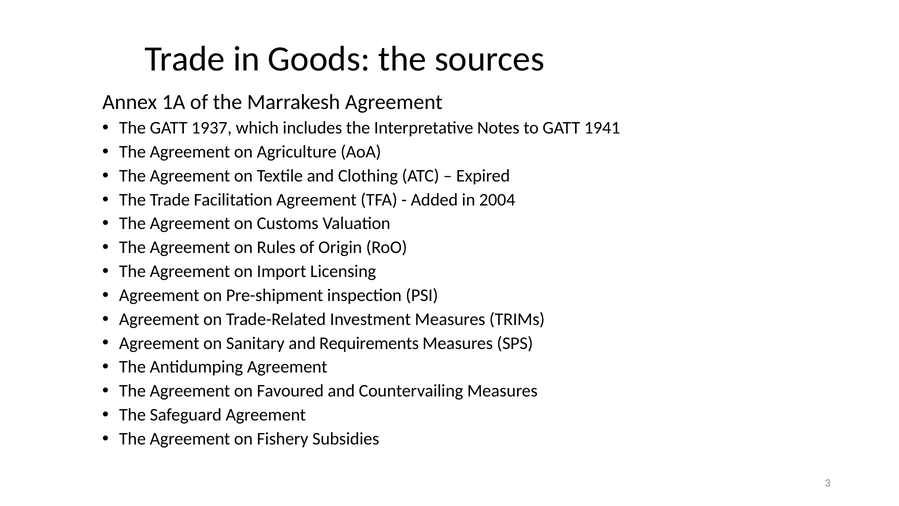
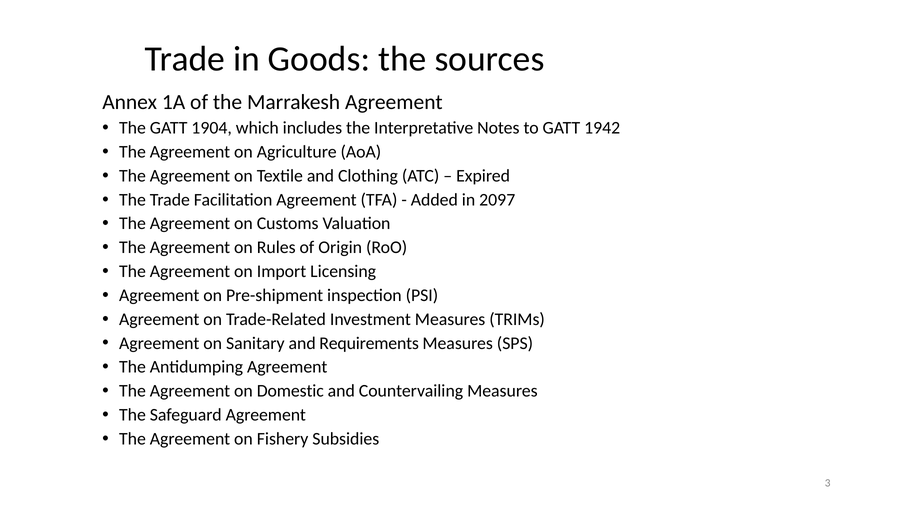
1937: 1937 -> 1904
1941: 1941 -> 1942
2004: 2004 -> 2097
Favoured: Favoured -> Domestic
